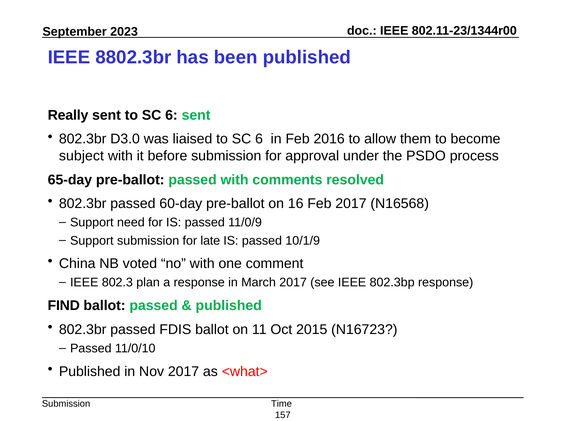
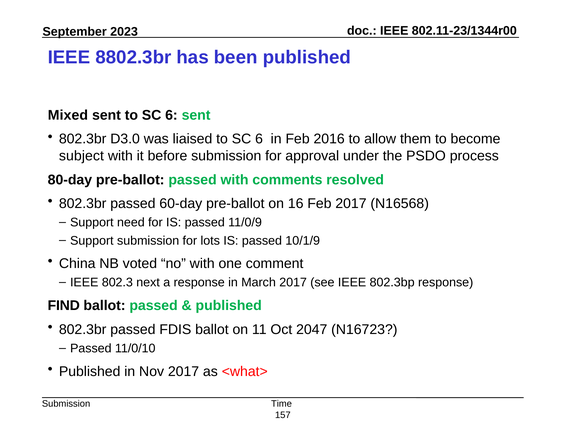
Really: Really -> Mixed
65-day: 65-day -> 80-day
late: late -> lots
plan: plan -> next
2015: 2015 -> 2047
